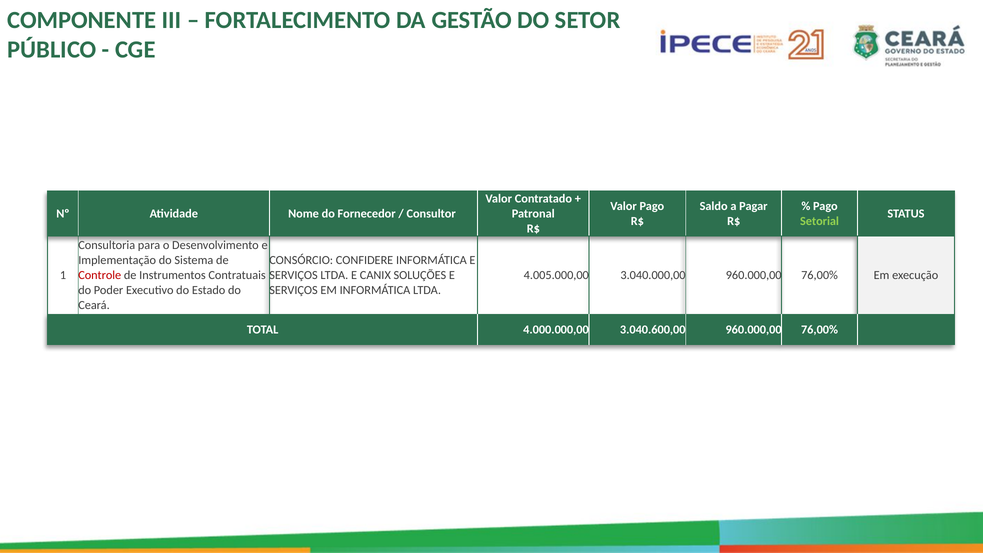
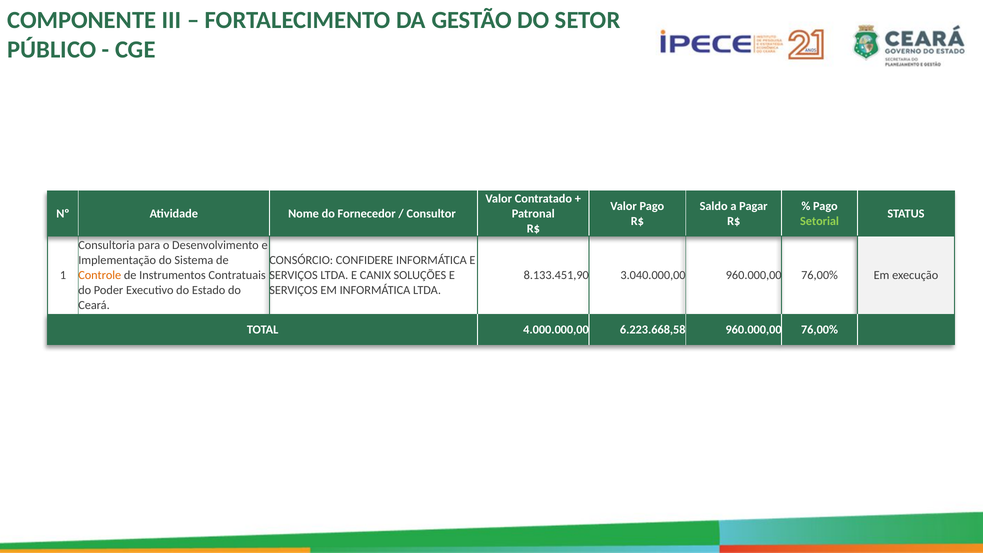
Controle colour: red -> orange
4.005.000,00: 4.005.000,00 -> 8.133.451,90
3.040.600,00: 3.040.600,00 -> 6.223.668,58
